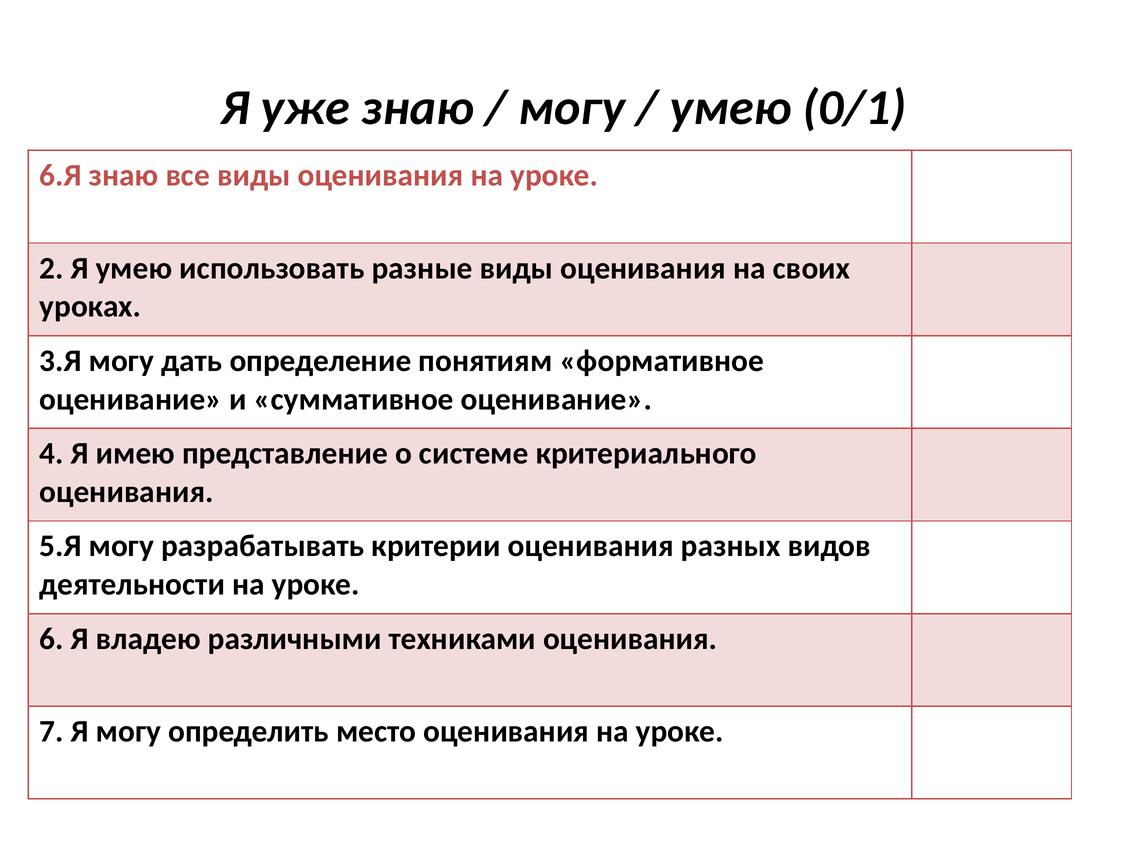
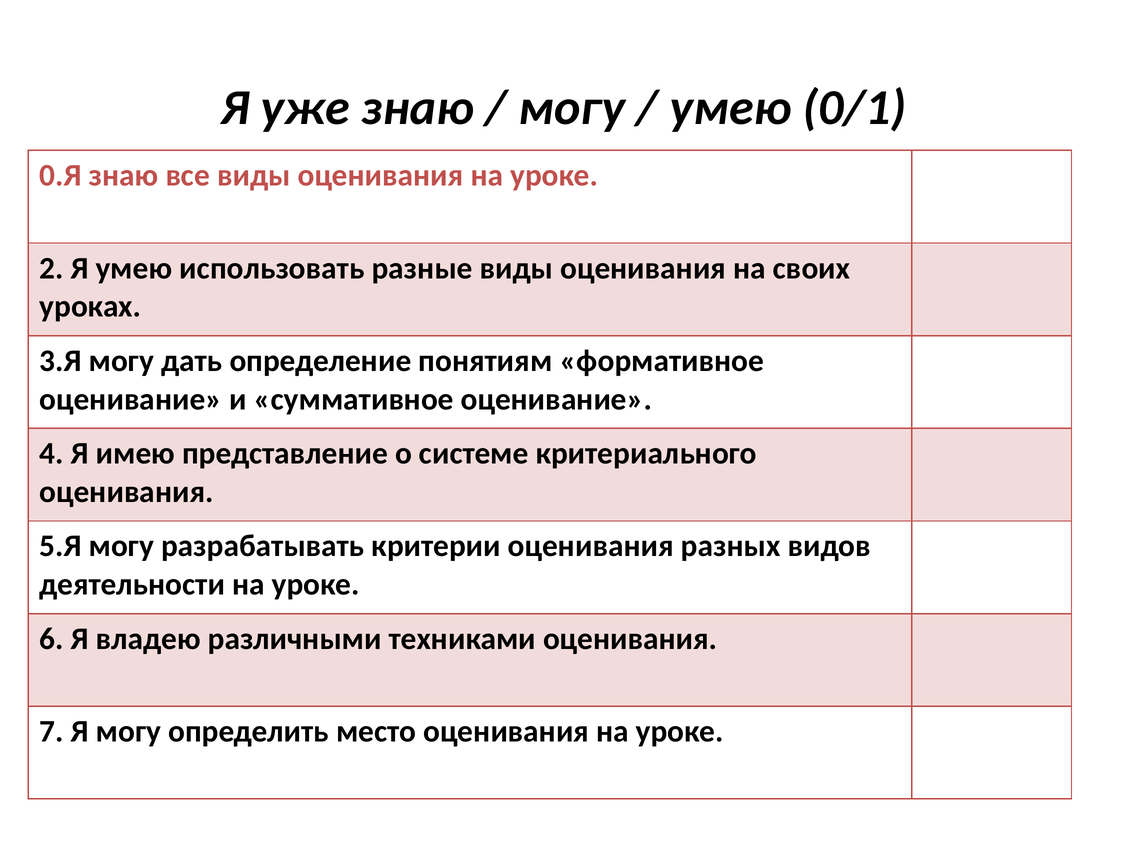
6.Я: 6.Я -> 0.Я
